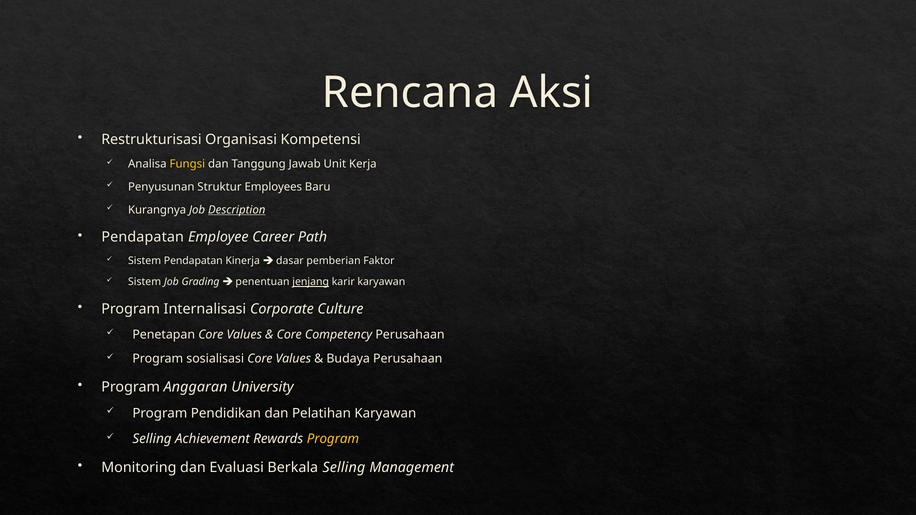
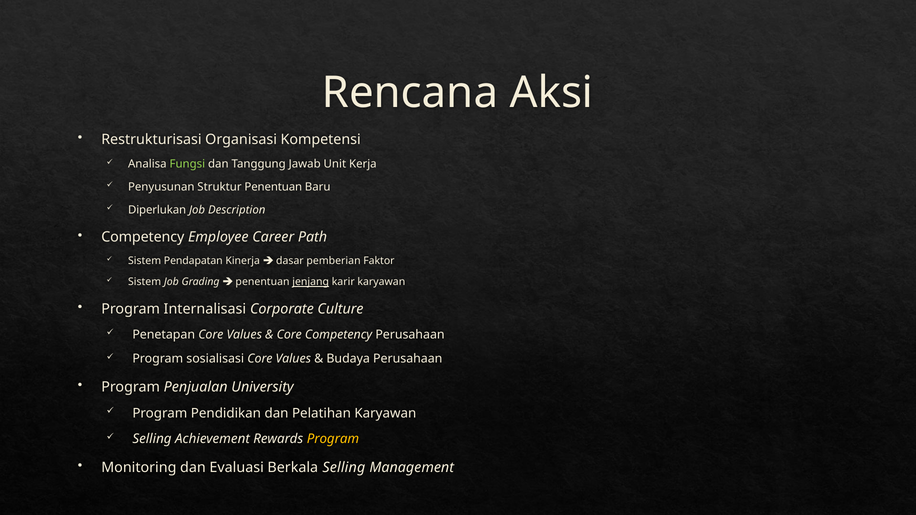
Fungsi colour: yellow -> light green
Struktur Employees: Employees -> Penentuan
Kurangnya: Kurangnya -> Diperlukan
Description underline: present -> none
Pendapatan at (143, 237): Pendapatan -> Competency
Anggaran: Anggaran -> Penjualan
